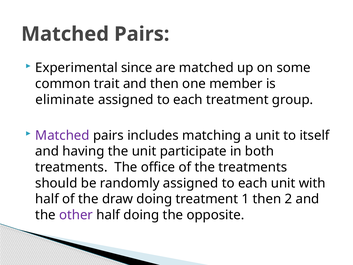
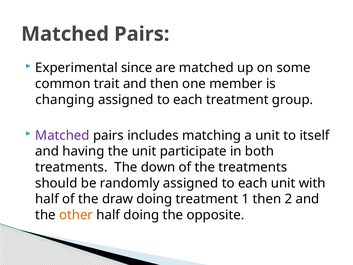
eliminate: eliminate -> changing
office: office -> down
other colour: purple -> orange
